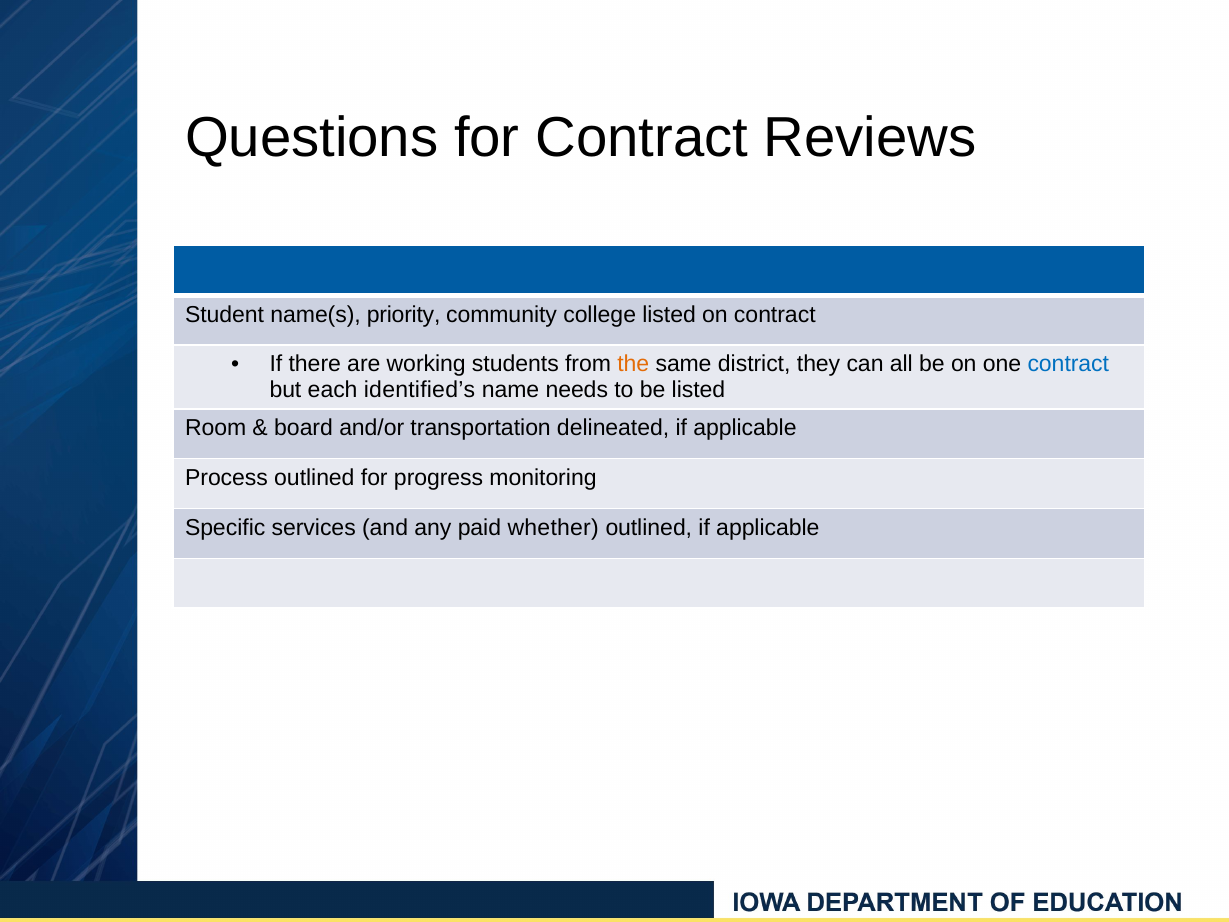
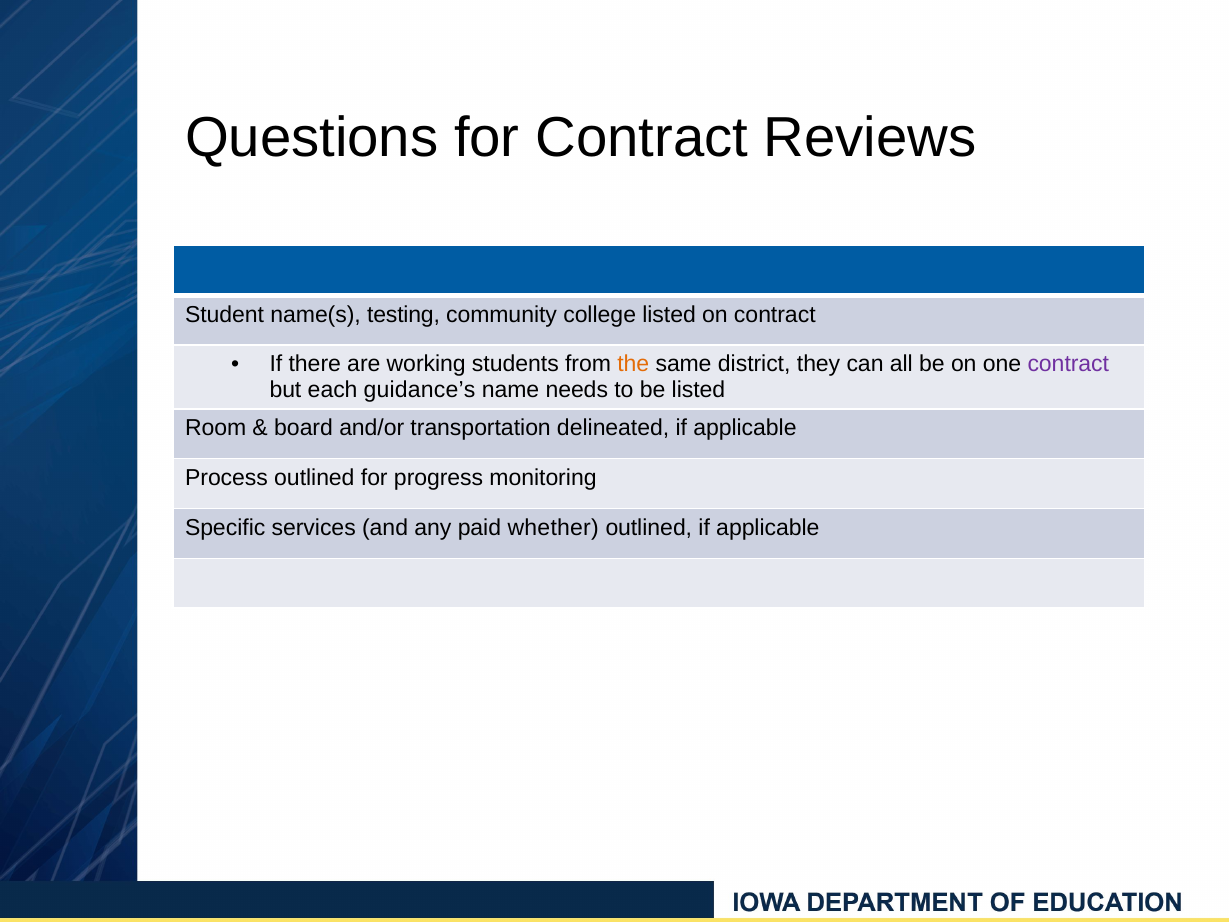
priority: priority -> testing
contract at (1068, 364) colour: blue -> purple
identified’s: identified’s -> guidance’s
